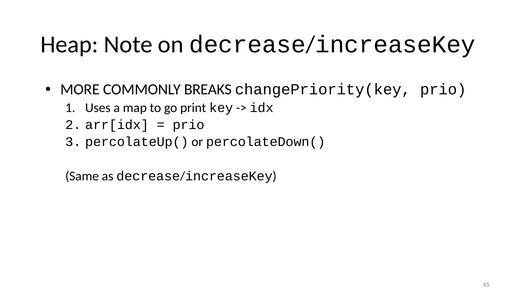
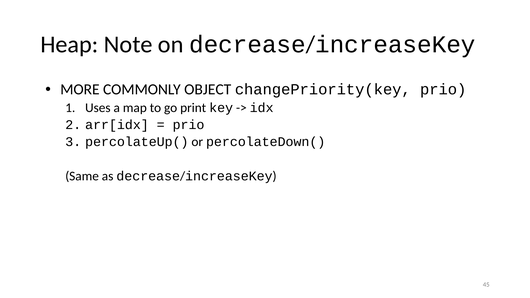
BREAKS: BREAKS -> OBJECT
